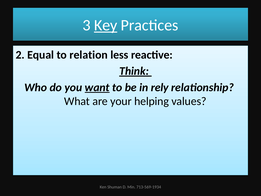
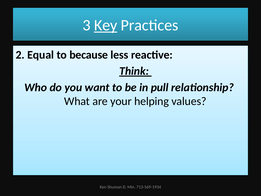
relation: relation -> because
want underline: present -> none
rely: rely -> pull
